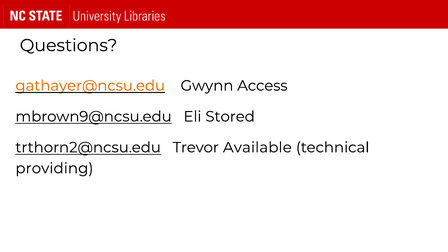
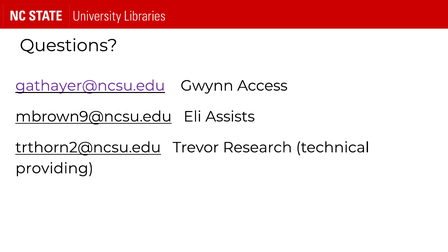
gathayer@ncsu.edu colour: orange -> purple
Stored: Stored -> Assists
Available: Available -> Research
